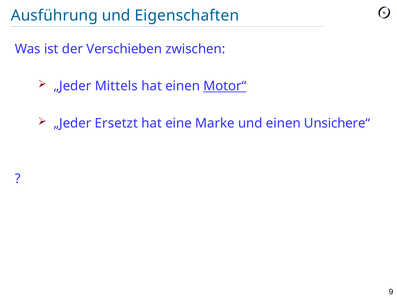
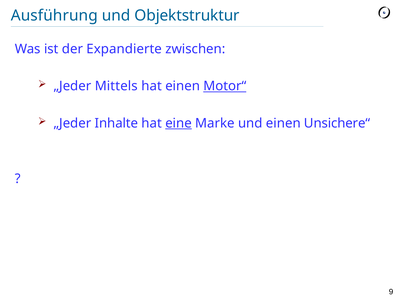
Eigenschaften: Eigenschaften -> Objektstruktur
Verschieben: Verschieben -> Expandierte
Ersetzt: Ersetzt -> Inhalte
eine underline: none -> present
